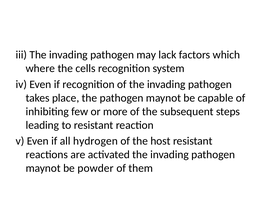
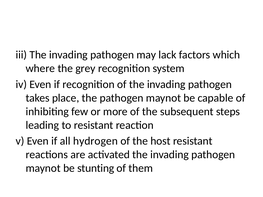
cells: cells -> grey
powder: powder -> stunting
